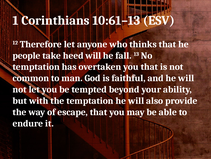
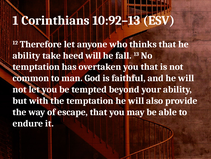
10:61–13: 10:61–13 -> 10:92–13
people at (27, 55): people -> ability
